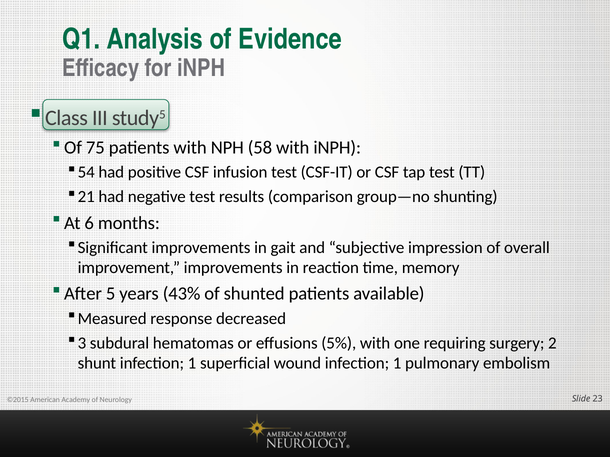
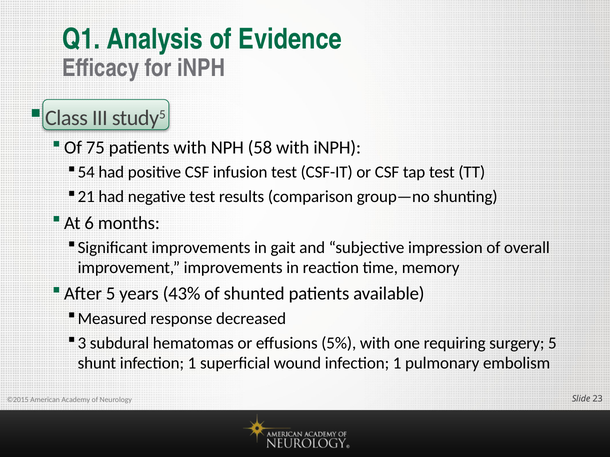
surgery 2: 2 -> 5
